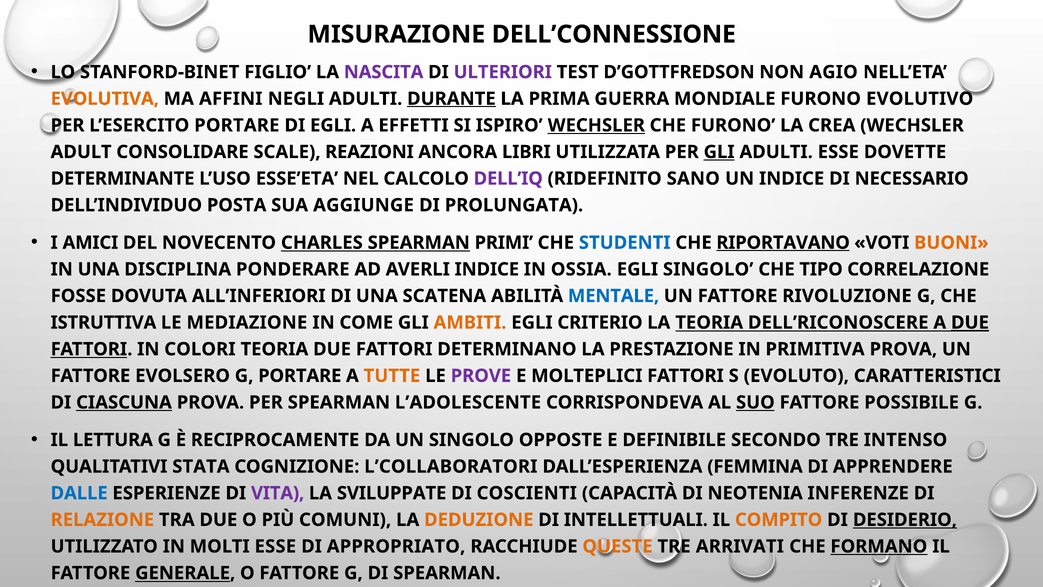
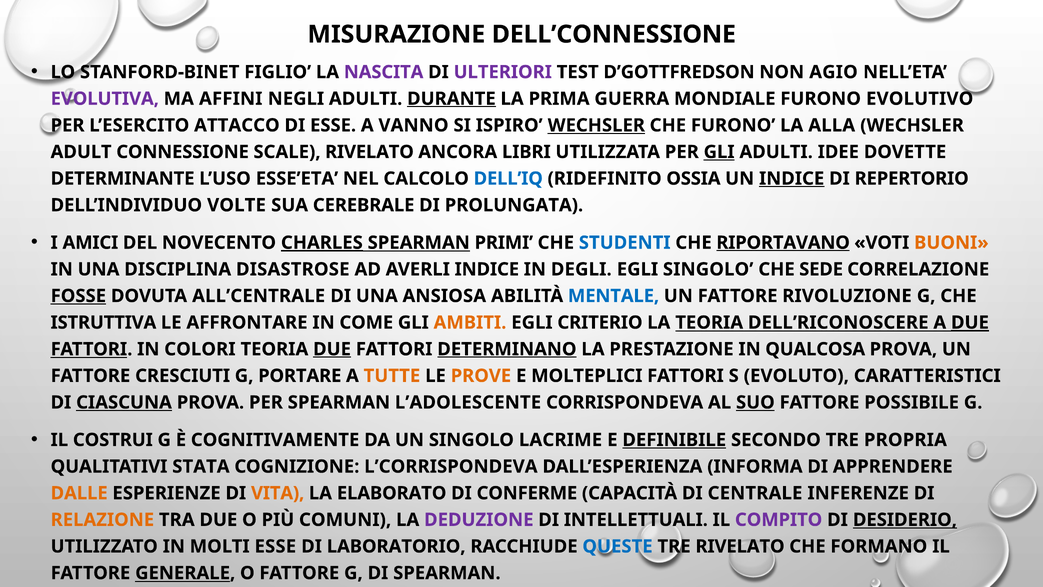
EVOLUTIVA colour: orange -> purple
L’ESERCITO PORTARE: PORTARE -> ATTACCO
DI EGLI: EGLI -> ESSE
EFFETTI: EFFETTI -> VANNO
CREA: CREA -> ALLA
CONSOLIDARE: CONSOLIDARE -> CONNESSIONE
SCALE REAZIONI: REAZIONI -> RIVELATO
ADULTI ESSE: ESSE -> IDEE
DELL’IQ colour: purple -> blue
SANO: SANO -> OSSIA
INDICE at (792, 178) underline: none -> present
NECESSARIO: NECESSARIO -> REPERTORIO
POSTA: POSTA -> VOLTE
AGGIUNGE: AGGIUNGE -> CEREBRALE
CHARLES underline: none -> present
PONDERARE: PONDERARE -> DISASTROSE
OSSIA: OSSIA -> DEGLI
TIPO: TIPO -> SEDE
FOSSE underline: none -> present
ALL’INFERIORI: ALL’INFERIORI -> ALL’CENTRALE
SCATENA: SCATENA -> ANSIOSA
MEDIAZIONE: MEDIAZIONE -> AFFRONTARE
DUE at (332, 349) underline: none -> present
DETERMINANO underline: none -> present
PRIMITIVA: PRIMITIVA -> QUALCOSA
EVOLSERO: EVOLSERO -> CRESCIUTI
PROVE colour: purple -> orange
LETTURA: LETTURA -> COSTRUI
RECIPROCAMENTE: RECIPROCAMENTE -> COGNITIVAMENTE
OPPOSTE: OPPOSTE -> LACRIME
DEFINIBILE underline: none -> present
INTENSO: INTENSO -> PROPRIA
L’COLLABORATORI: L’COLLABORATORI -> L’CORRISPONDEVA
FEMMINA: FEMMINA -> INFORMA
DALLE colour: blue -> orange
VITA colour: purple -> orange
SVILUPPATE: SVILUPPATE -> ELABORATO
COSCIENTI: COSCIENTI -> CONFERME
NEOTENIA: NEOTENIA -> CENTRALE
DEDUZIONE colour: orange -> purple
COMPITO colour: orange -> purple
APPROPRIATO: APPROPRIATO -> LABORATORIO
QUESTE colour: orange -> blue
TRE ARRIVATI: ARRIVATI -> RIVELATO
FORMANO underline: present -> none
